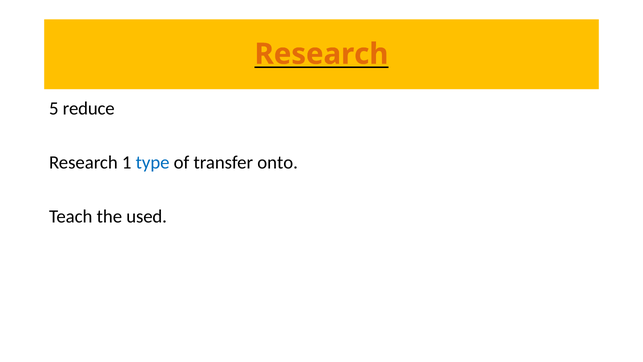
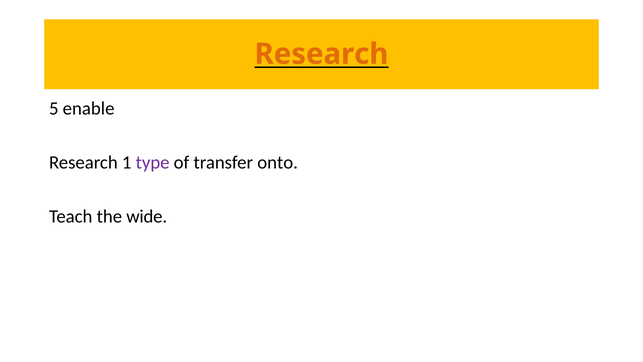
reduce: reduce -> enable
type colour: blue -> purple
used: used -> wide
